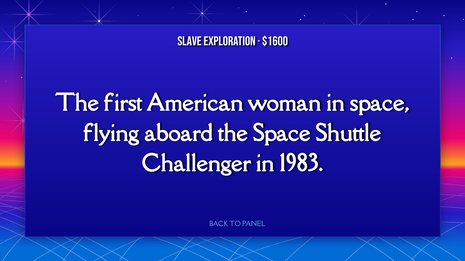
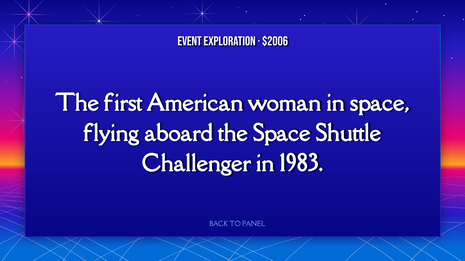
Slave: Slave -> Event
$1600: $1600 -> $2006
